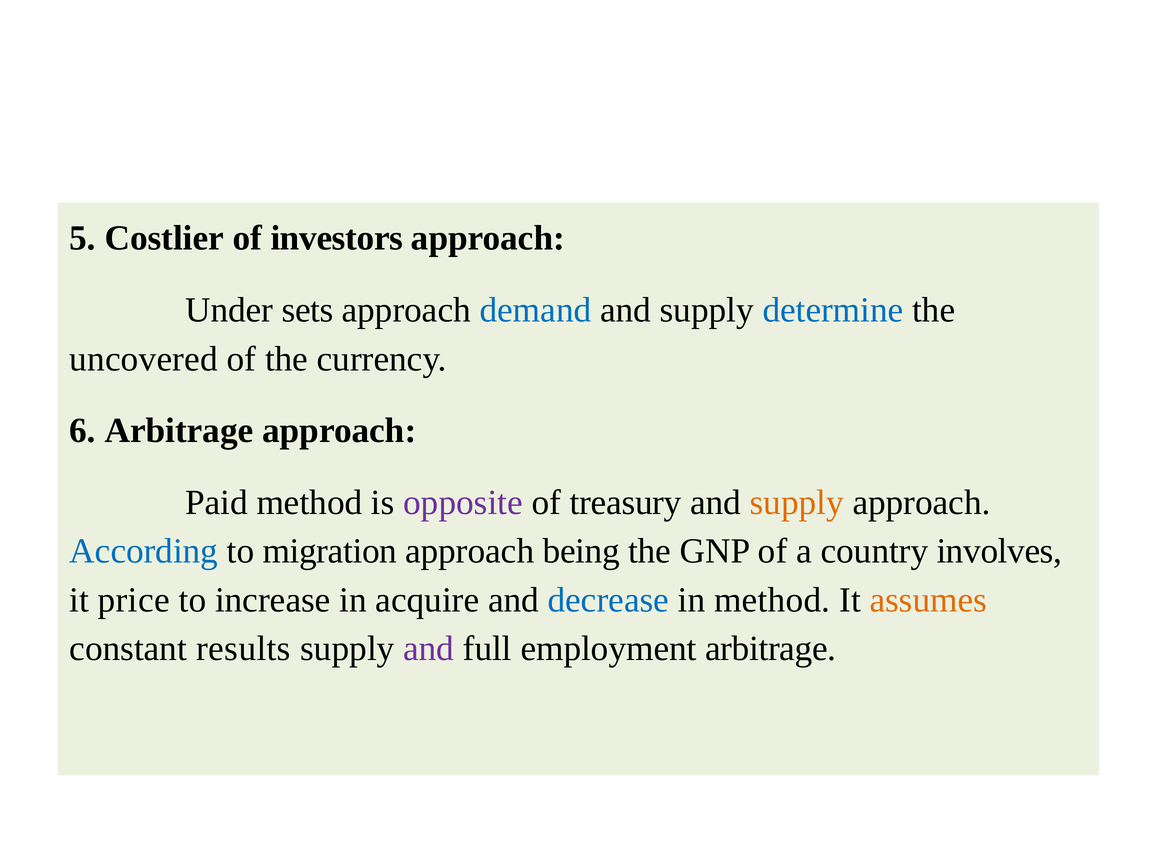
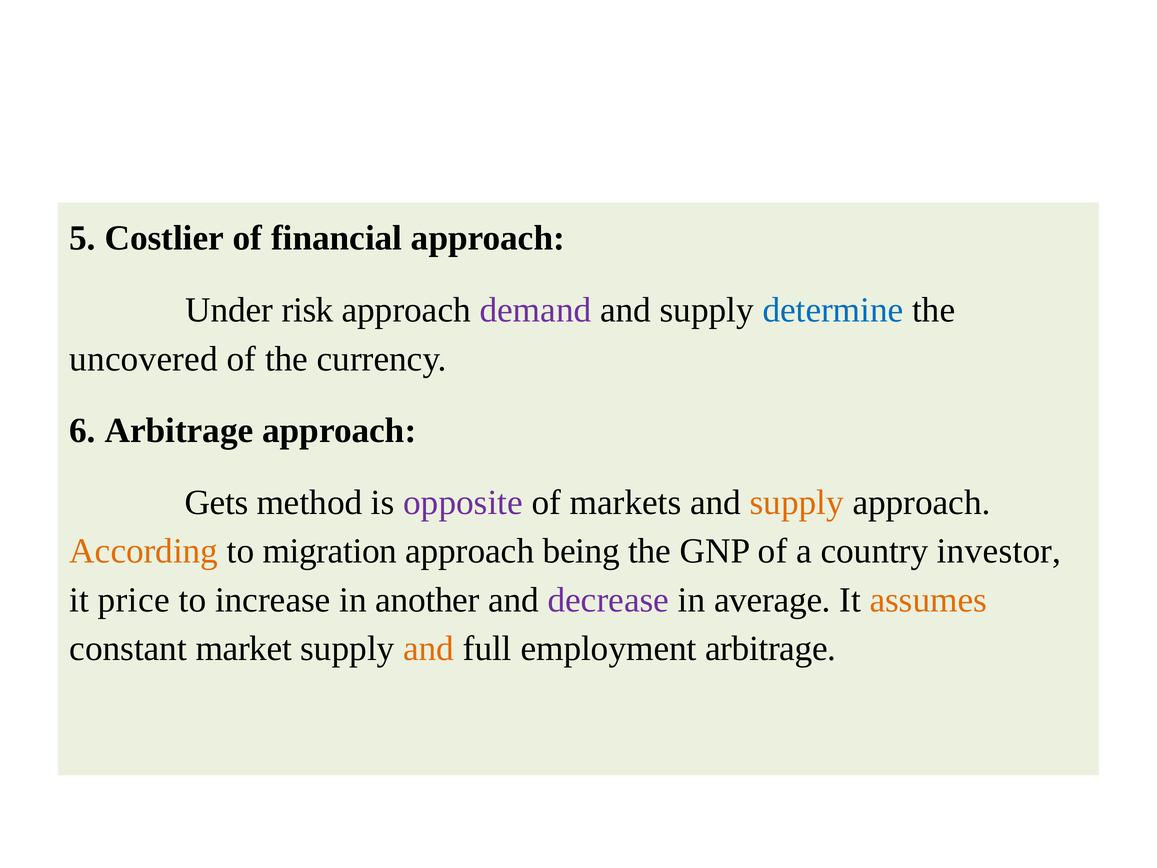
investors: investors -> financial
sets: sets -> risk
demand colour: blue -> purple
Paid: Paid -> Gets
treasury: treasury -> markets
According colour: blue -> orange
involves: involves -> investor
acquire: acquire -> another
decrease colour: blue -> purple
in method: method -> average
results: results -> market
and at (429, 649) colour: purple -> orange
